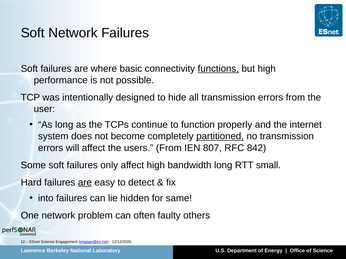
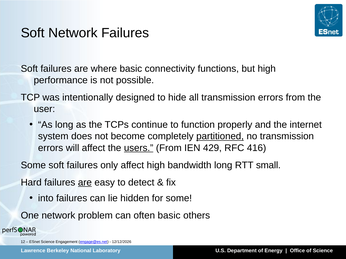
functions underline: present -> none
users underline: none -> present
807: 807 -> 429
842: 842 -> 416
for same: same -> some
often faulty: faulty -> basic
